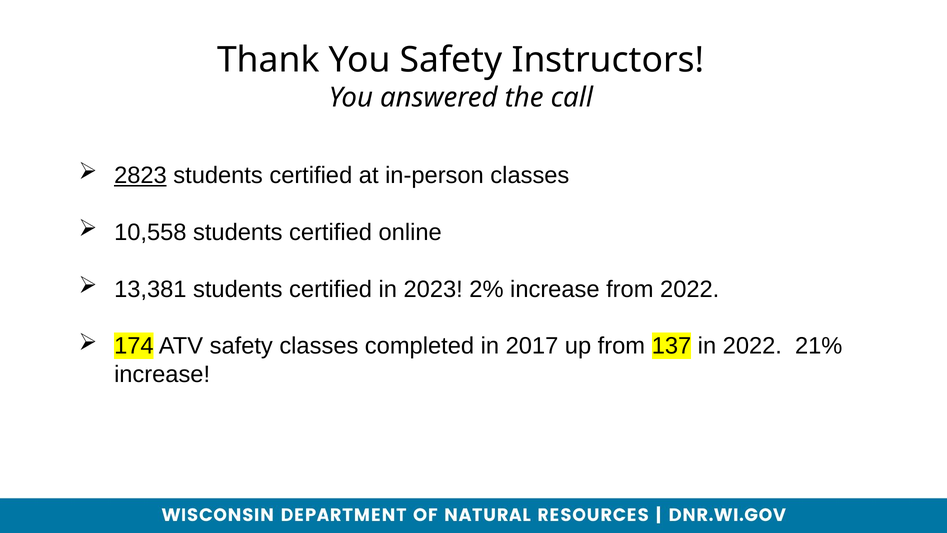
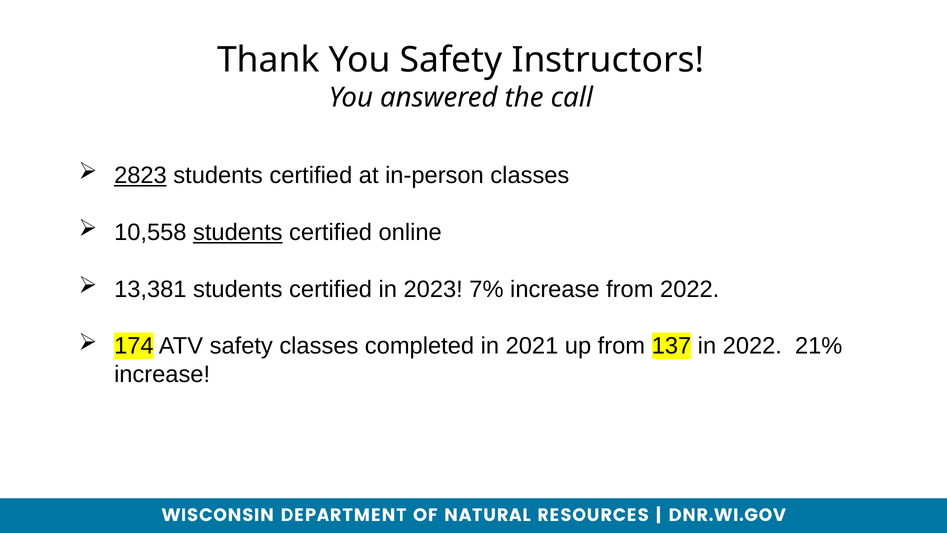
students at (238, 232) underline: none -> present
2%: 2% -> 7%
2017: 2017 -> 2021
